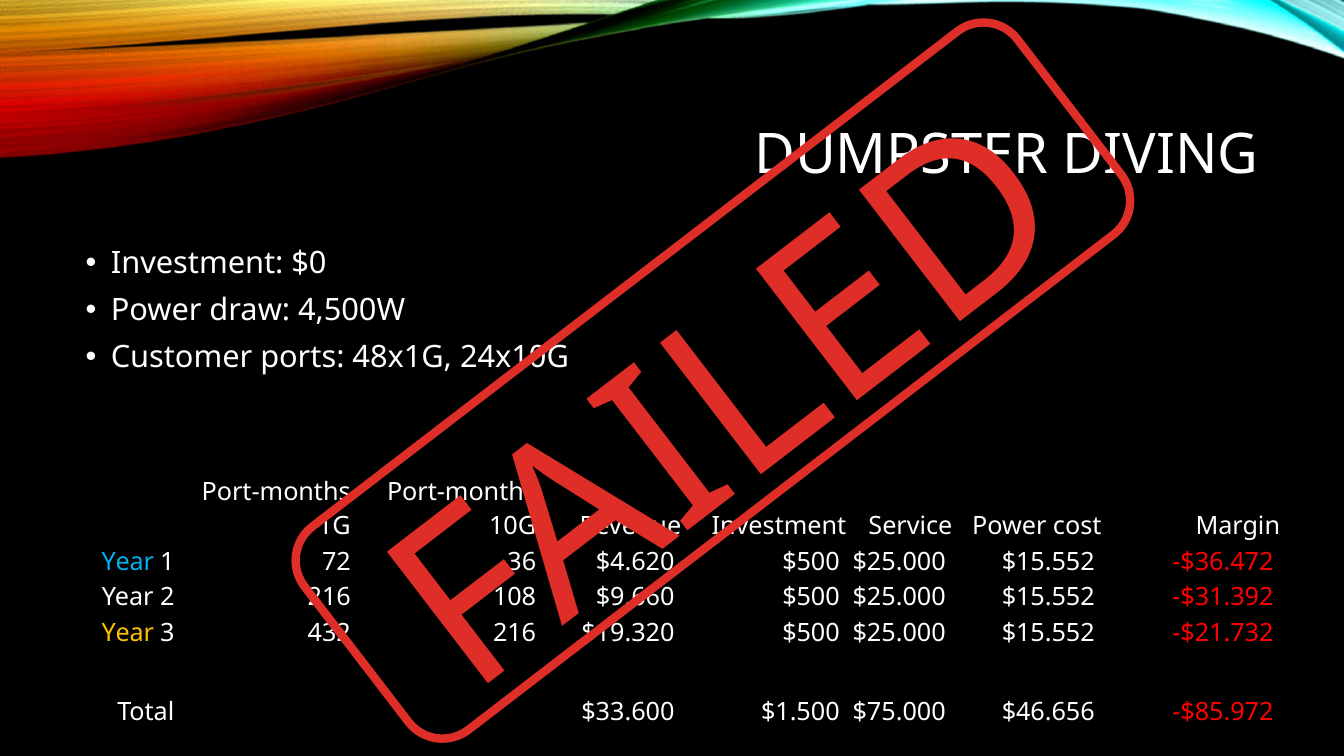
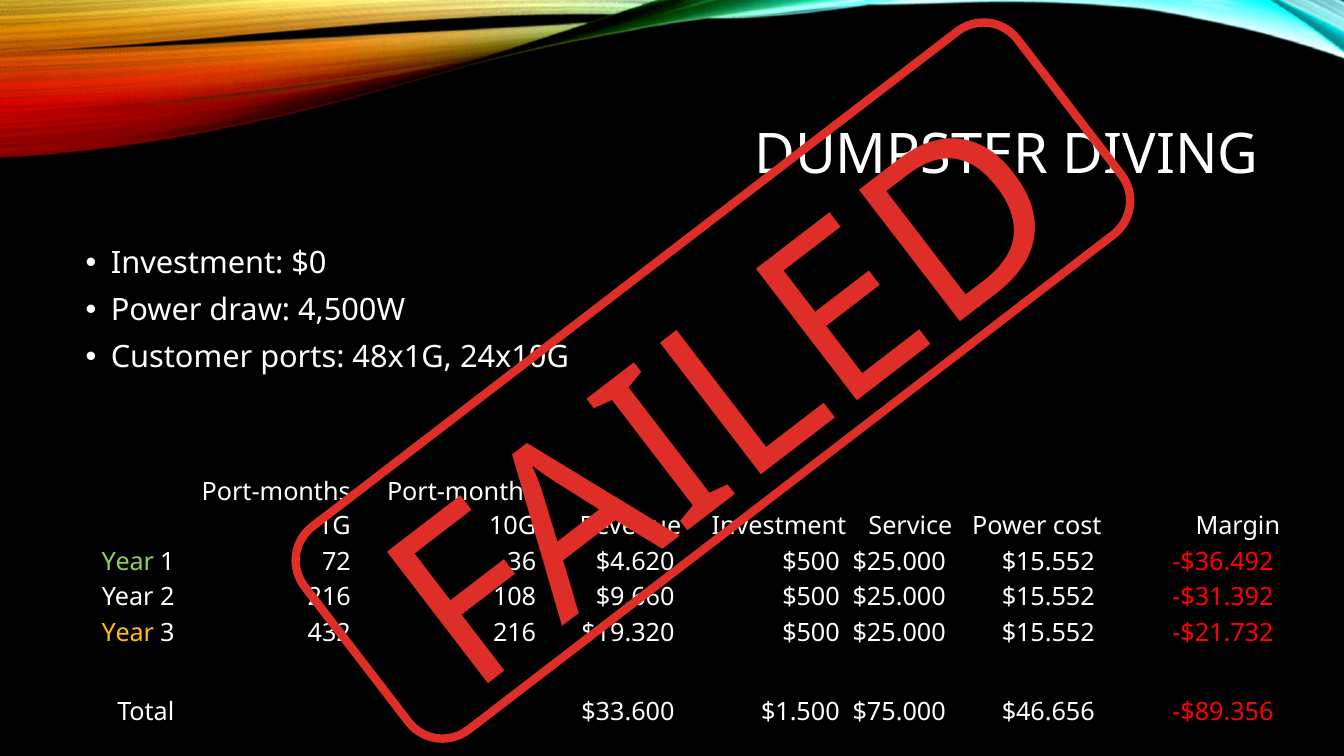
Year at (128, 562) colour: light blue -> light green
-$36.472: -$36.472 -> -$36.492
-$85.972: -$85.972 -> -$89.356
